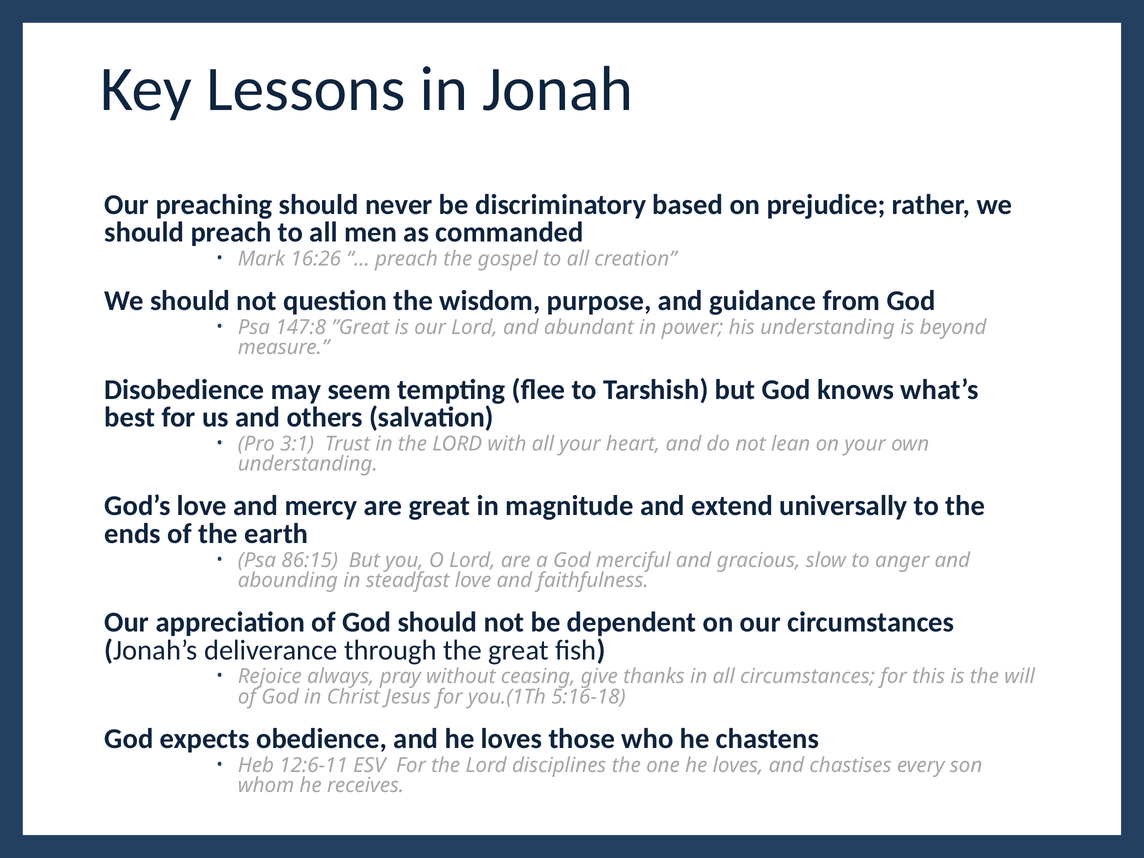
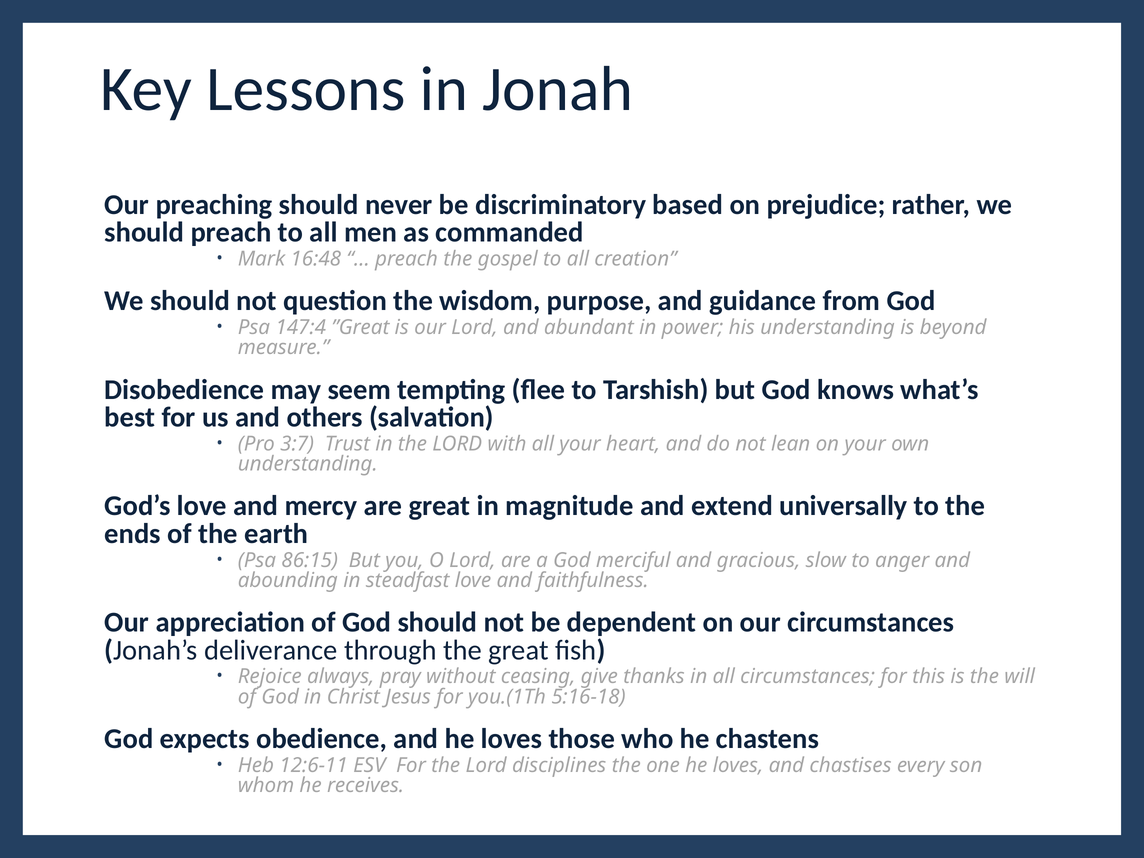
16:26: 16:26 -> 16:48
147:8: 147:8 -> 147:4
3:1: 3:1 -> 3:7
